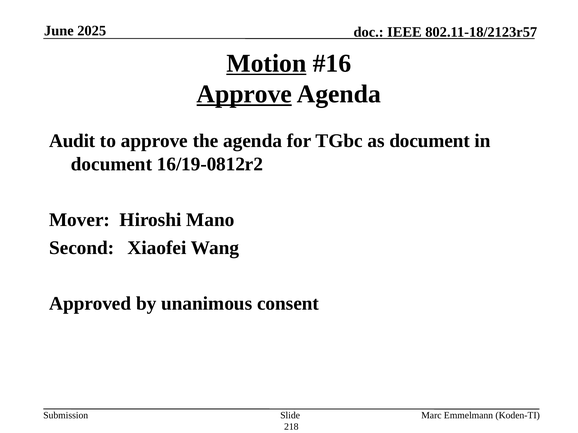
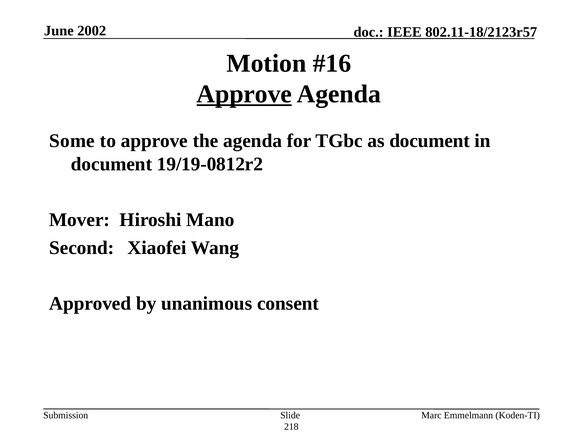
2025: 2025 -> 2002
Motion underline: present -> none
Audit: Audit -> Some
16/19-0812r2: 16/19-0812r2 -> 19/19-0812r2
